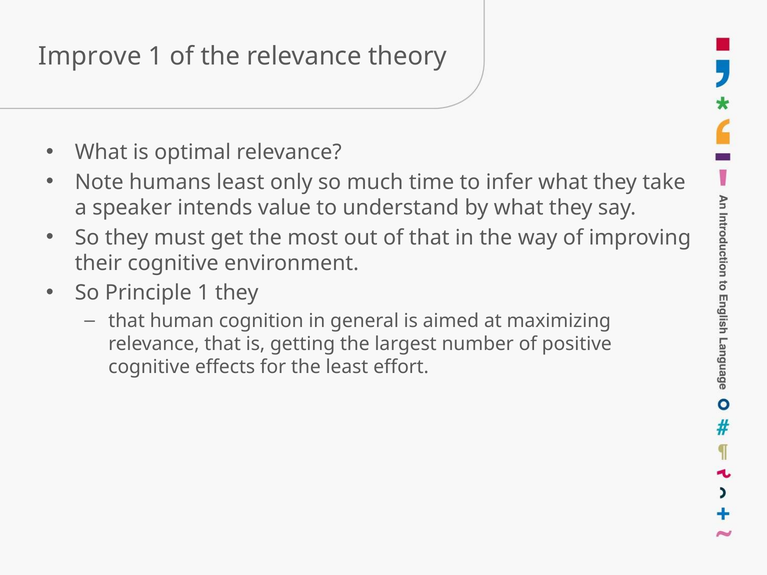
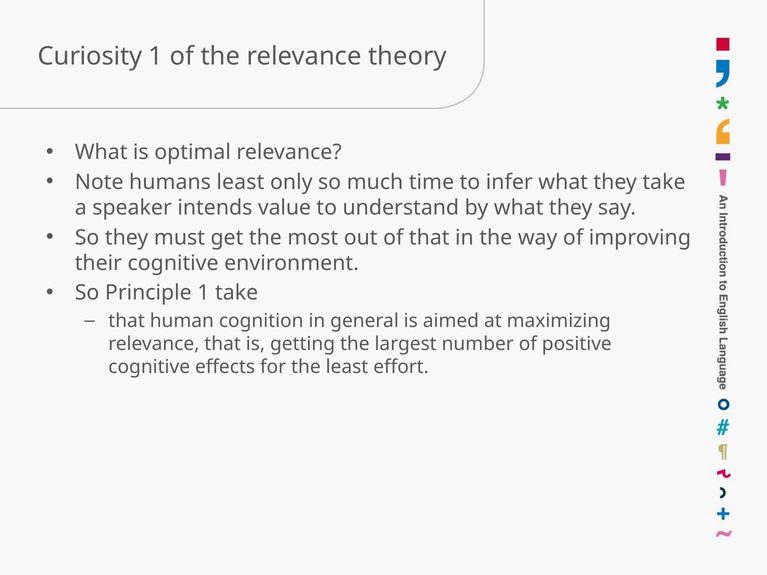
Improve: Improve -> Curiosity
1 they: they -> take
